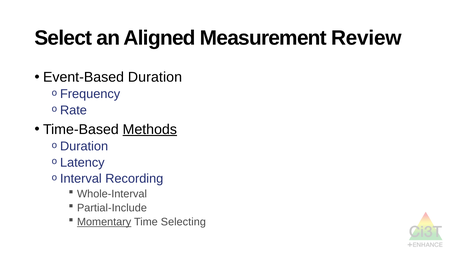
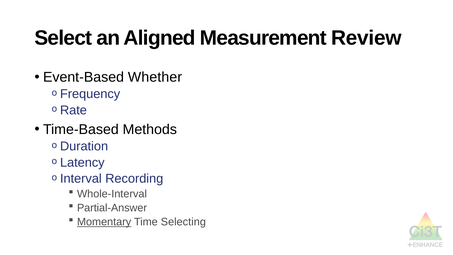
Event-Based Duration: Duration -> Whether
Methods underline: present -> none
Partial-Include: Partial-Include -> Partial-Answer
